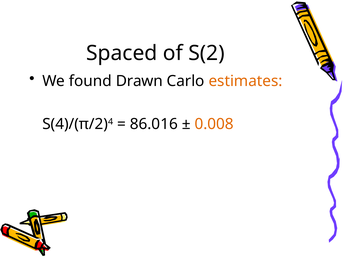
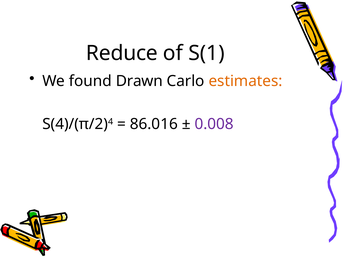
Spaced: Spaced -> Reduce
S(2: S(2 -> S(1
0.008 colour: orange -> purple
